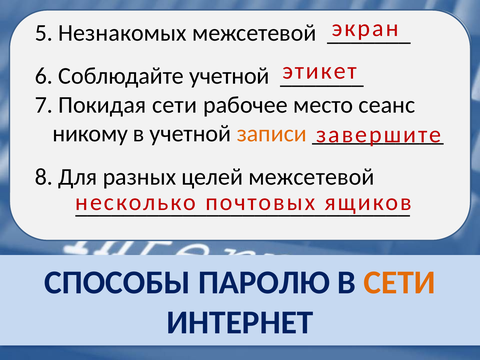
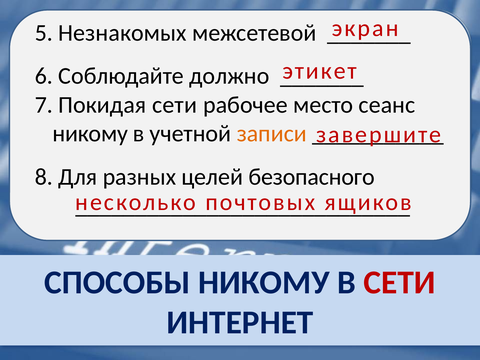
Соблюдайте учетной: учетной -> должно
целей межсетевой: межсетевой -> безопасного
СПОСОБЫ ПАРОЛЮ: ПАРОЛЮ -> НИКОМУ
СЕТИ at (400, 283) colour: orange -> red
